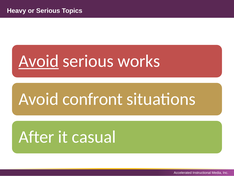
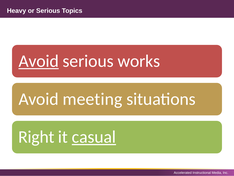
confront: confront -> meeting
After: After -> Right
casual underline: none -> present
